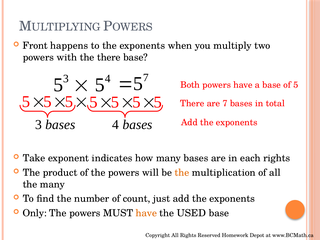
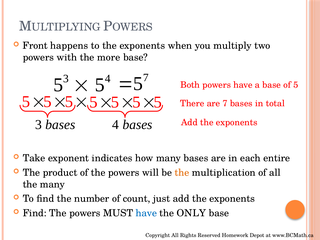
the there: there -> more
each rights: rights -> entire
Only at (35, 213): Only -> Find
have at (146, 213) colour: orange -> blue
USED: USED -> ONLY
